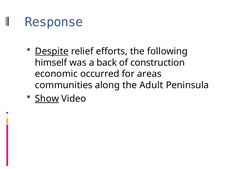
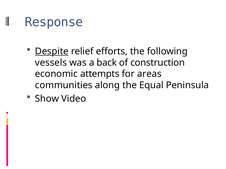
himself: himself -> vessels
occurred: occurred -> attempts
Adult: Adult -> Equal
Show underline: present -> none
